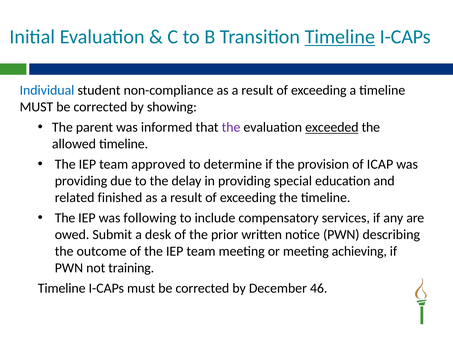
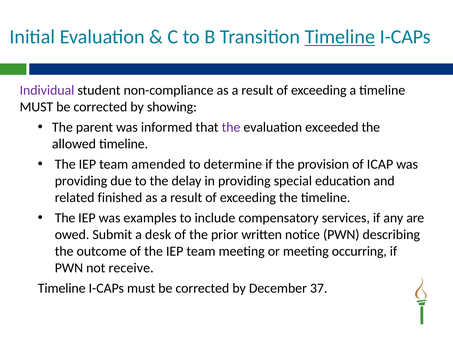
Individual colour: blue -> purple
exceeded underline: present -> none
approved: approved -> amended
following: following -> examples
achieving: achieving -> occurring
training: training -> receive
46: 46 -> 37
